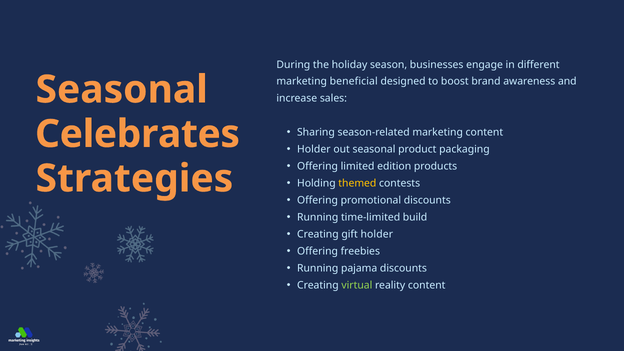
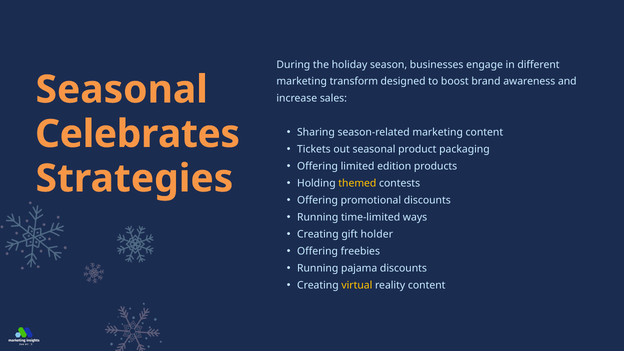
beneficial: beneficial -> transform
Holder at (314, 150): Holder -> Tickets
build: build -> ways
virtual colour: light green -> yellow
